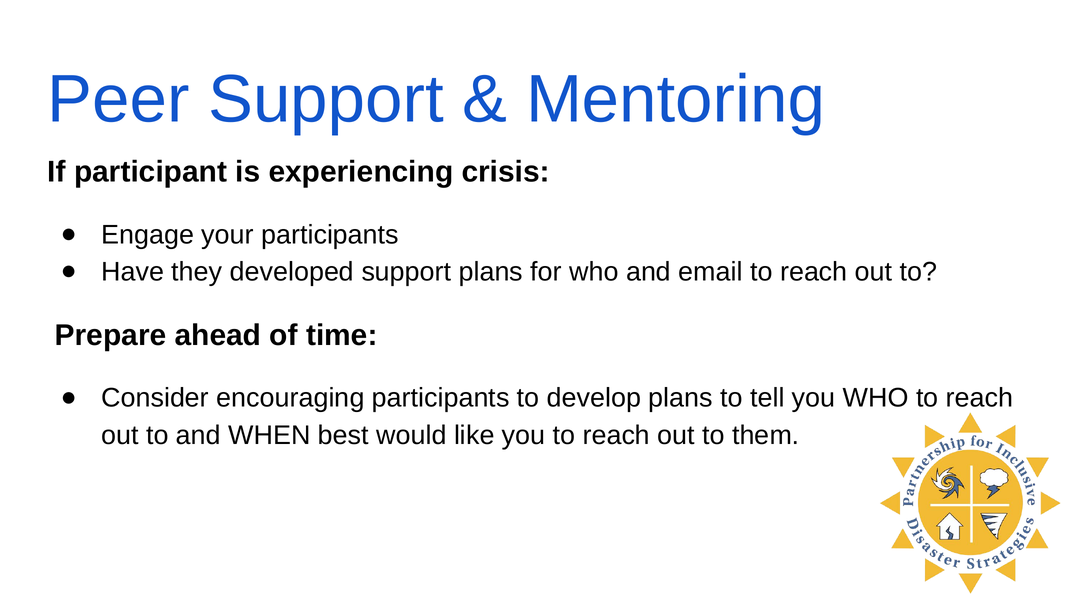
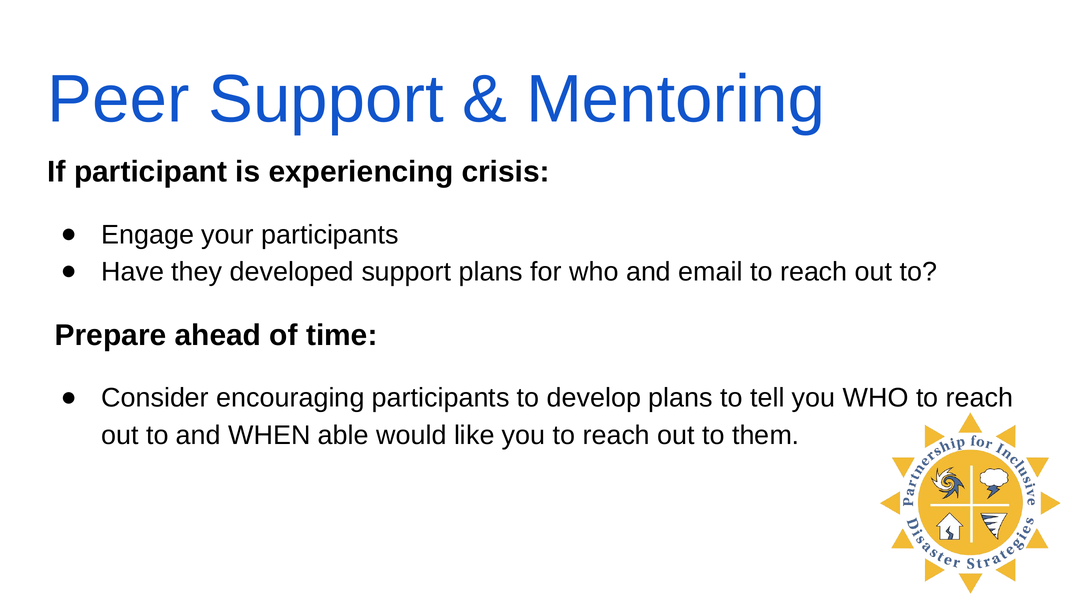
best: best -> able
